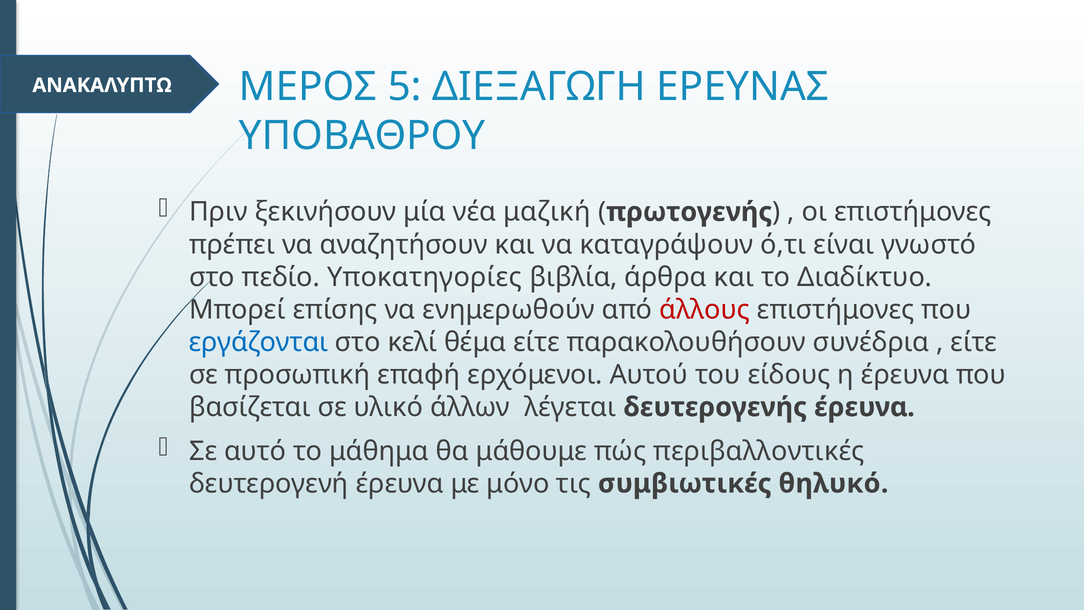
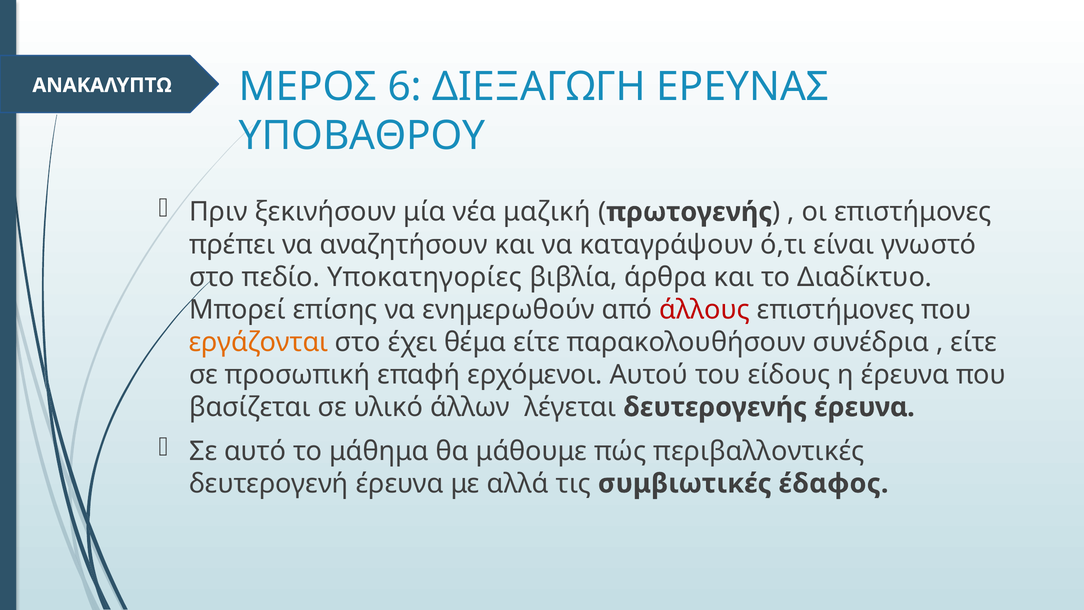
5: 5 -> 6
εργάζονται colour: blue -> orange
κελί: κελί -> έχει
μόνο: μόνο -> αλλά
θηλυκό: θηλυκό -> έδαφος
